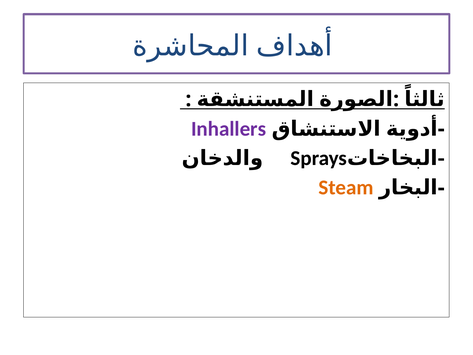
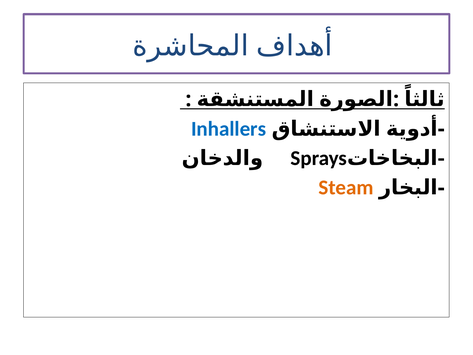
Inhallers colour: purple -> blue
